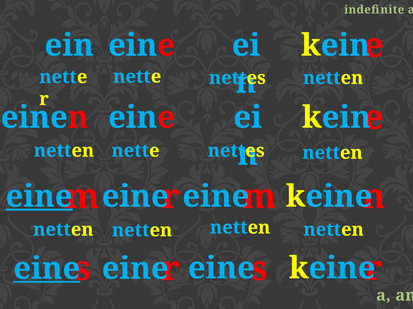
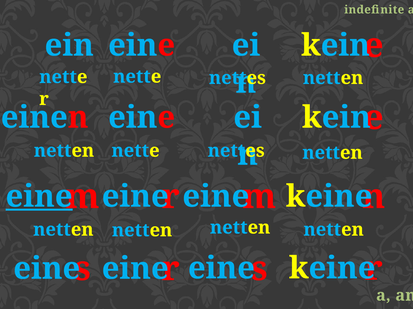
eine at (47, 269) underline: present -> none
